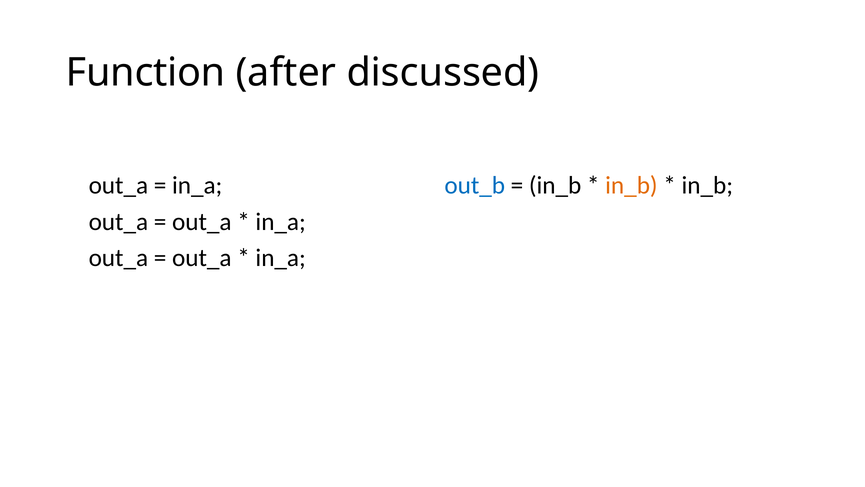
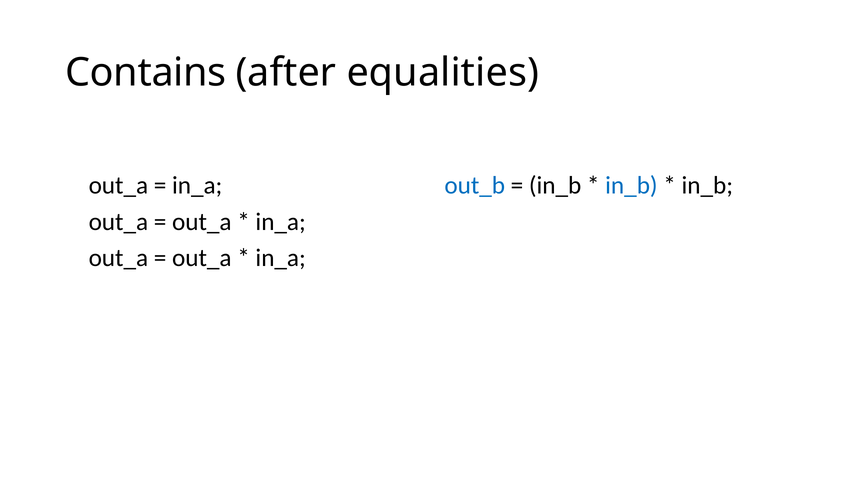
Function: Function -> Contains
discussed: discussed -> equalities
in_b at (631, 185) colour: orange -> blue
